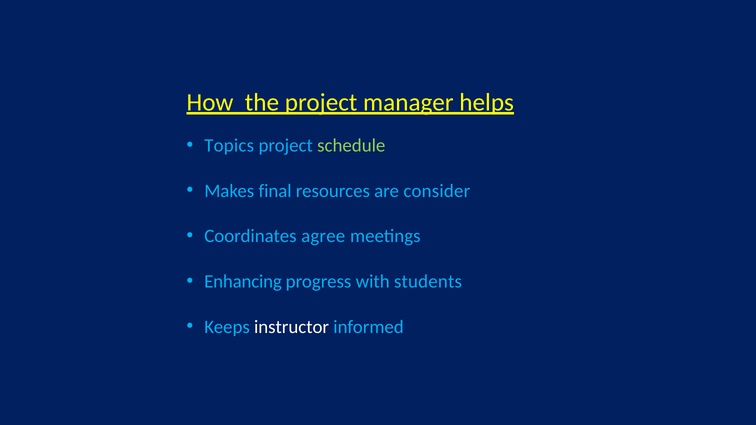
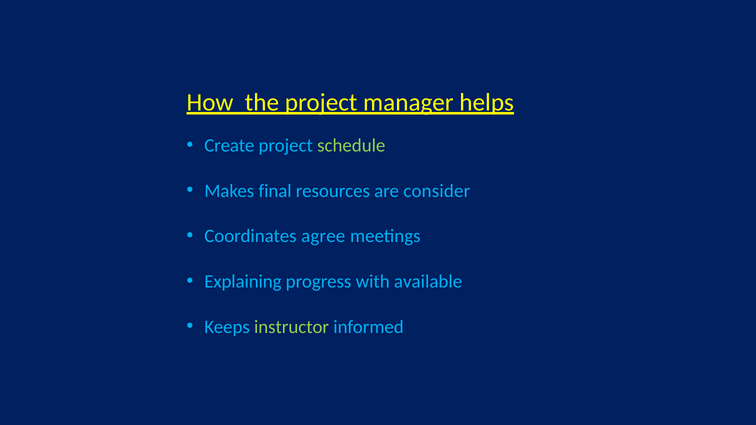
Topics: Topics -> Create
Enhancing: Enhancing -> Explaining
students: students -> available
instructor colour: white -> light green
